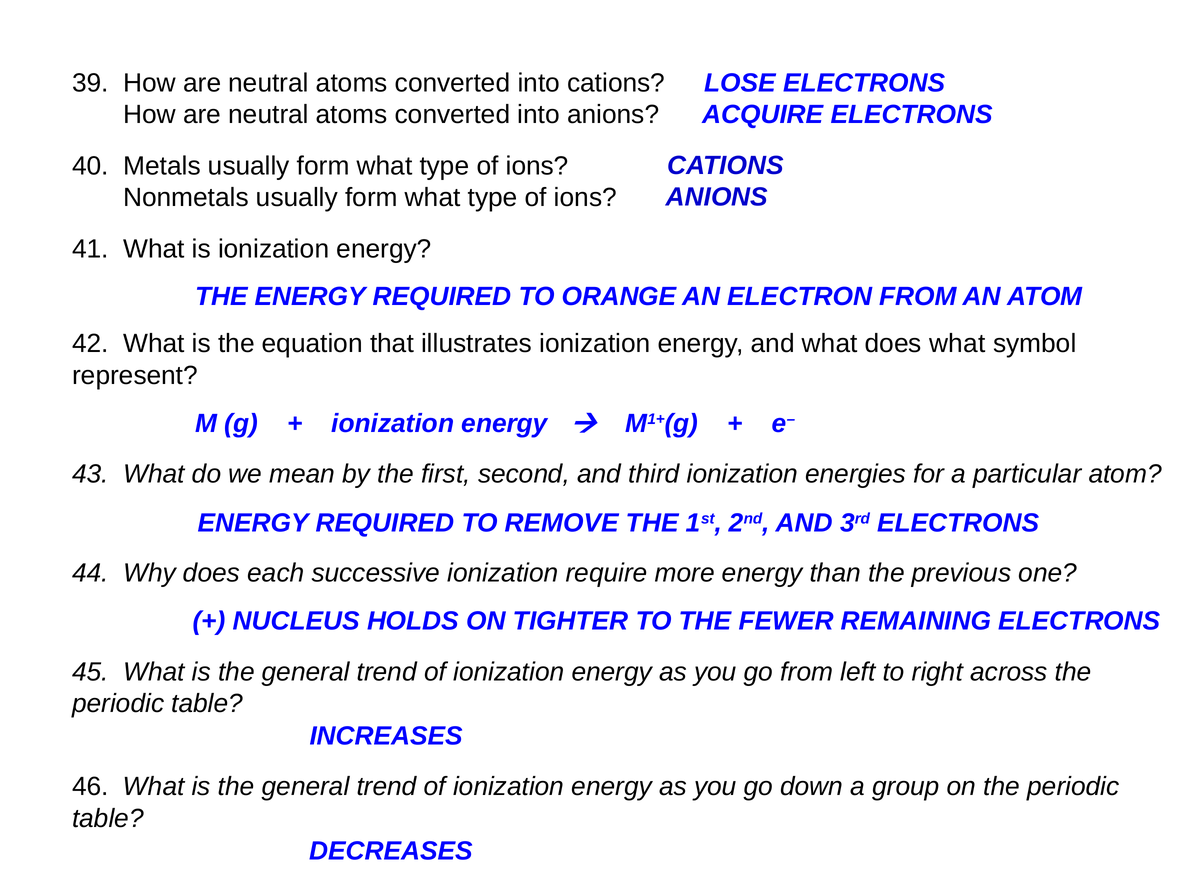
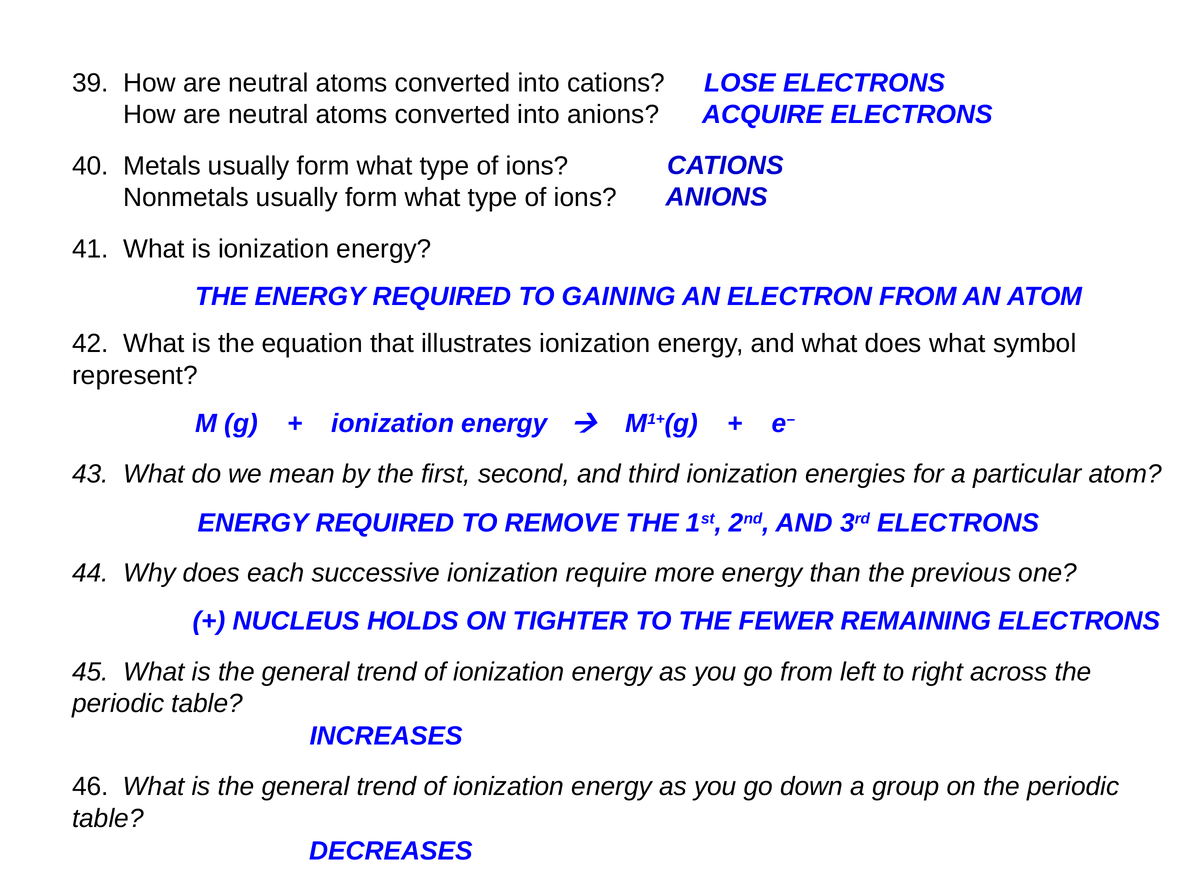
ORANGE: ORANGE -> GAINING
